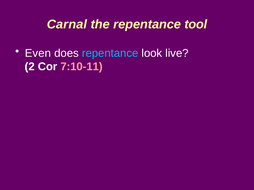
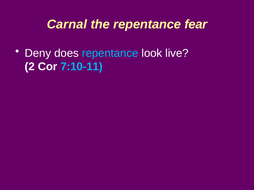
tool: tool -> fear
Even: Even -> Deny
7:10-11 colour: pink -> light blue
